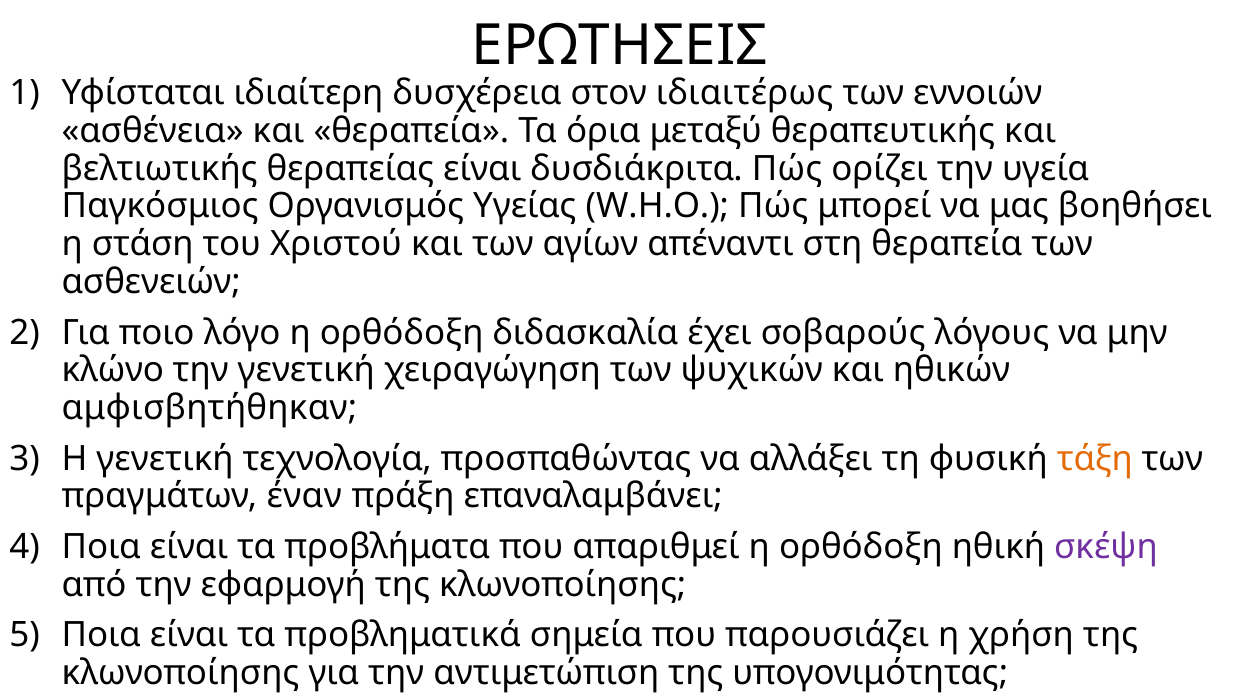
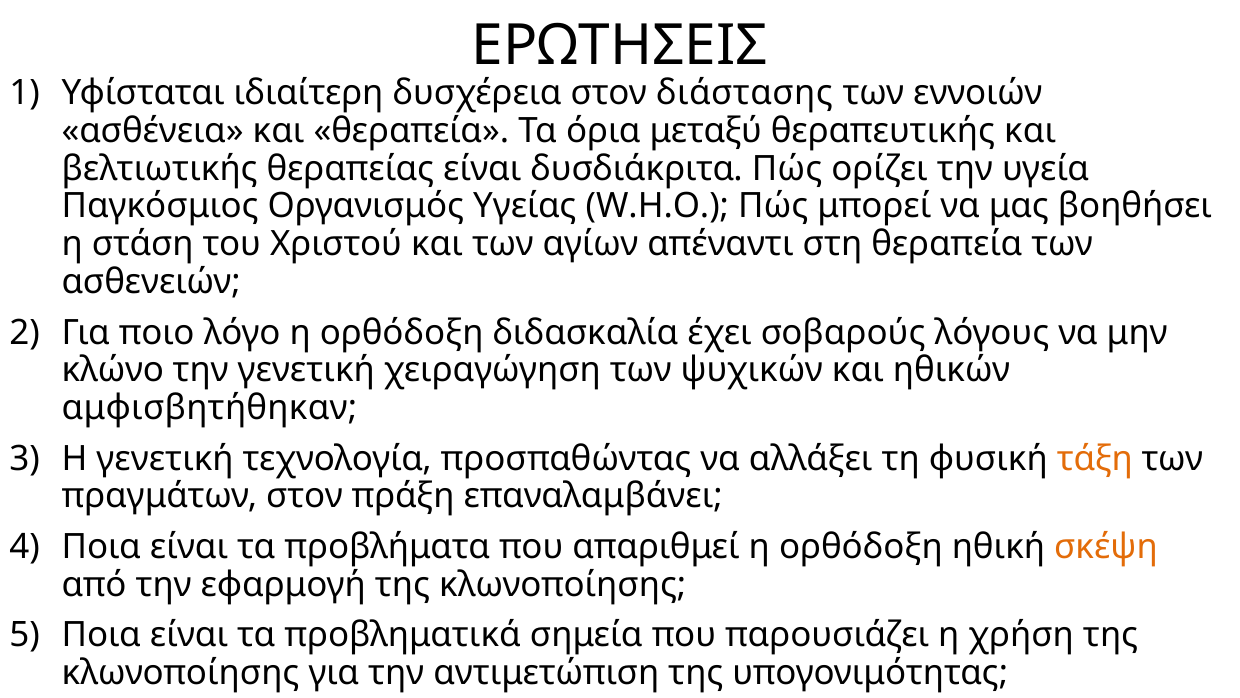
ιδιαιτέρως: ιδιαιτέρως -> διάστασης
πραγμάτων έναν: έναν -> στον
σκέψη colour: purple -> orange
